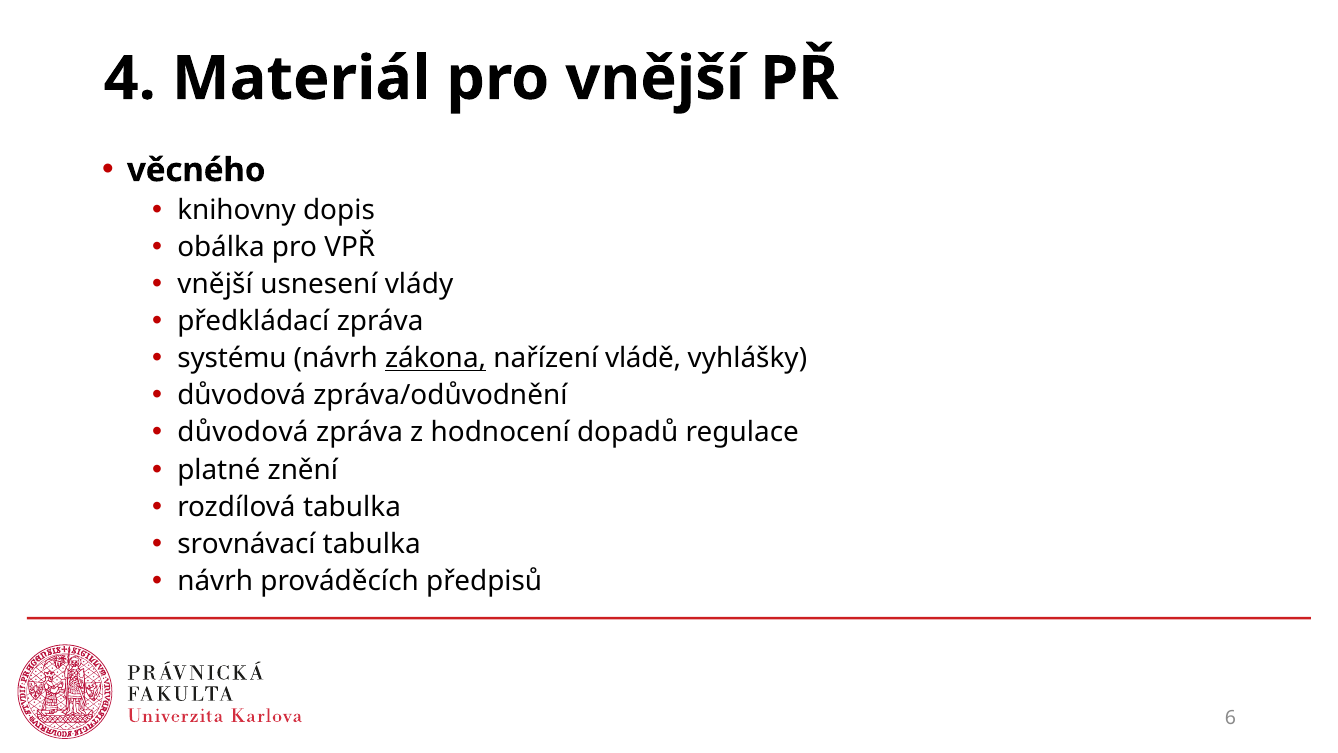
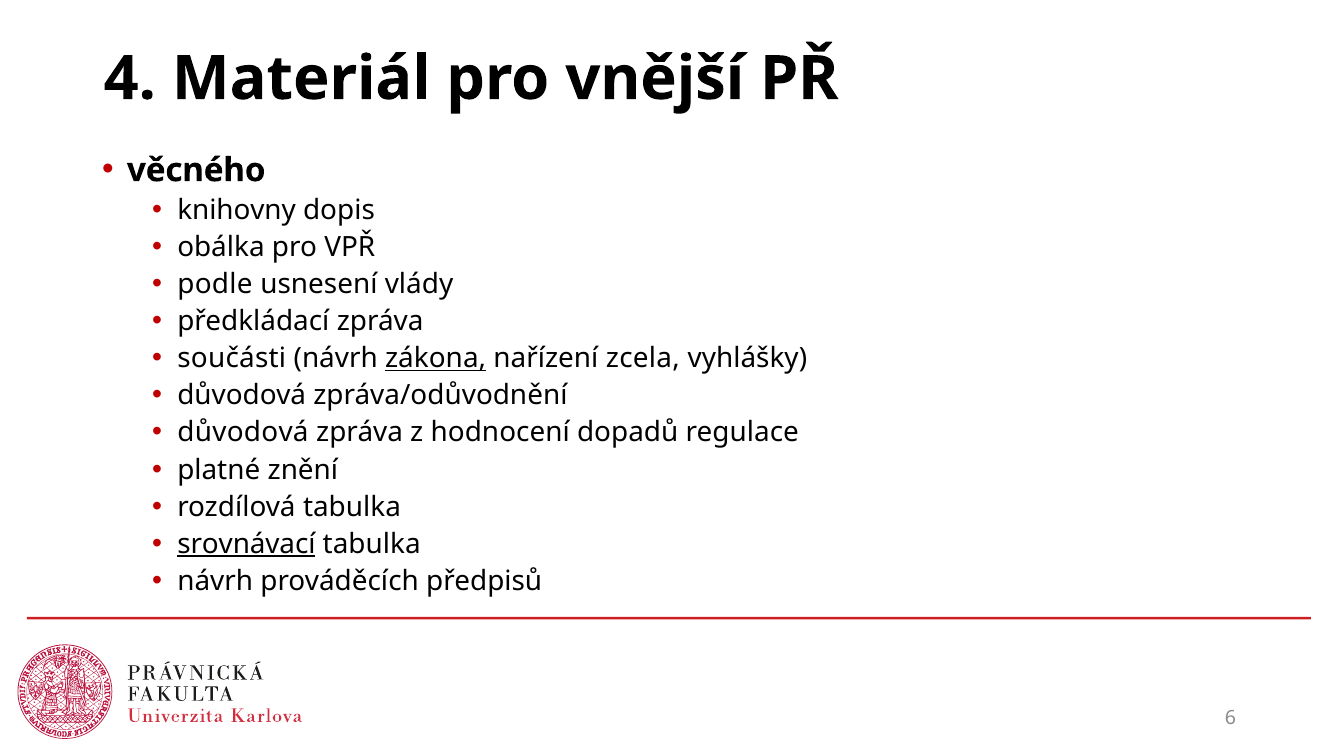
vnější at (215, 284): vnější -> podle
systému: systému -> součásti
vládě: vládě -> zcela
srovnávací underline: none -> present
